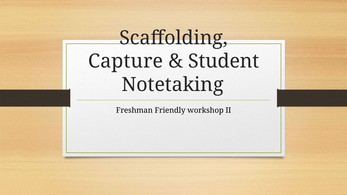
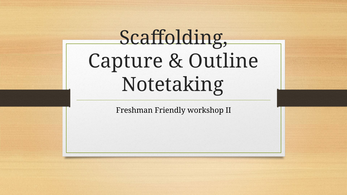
Student: Student -> Outline
